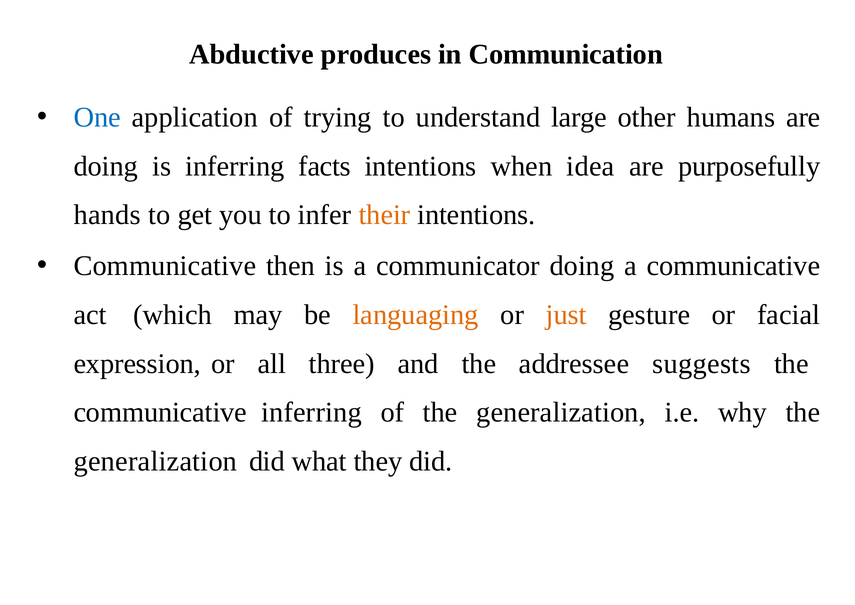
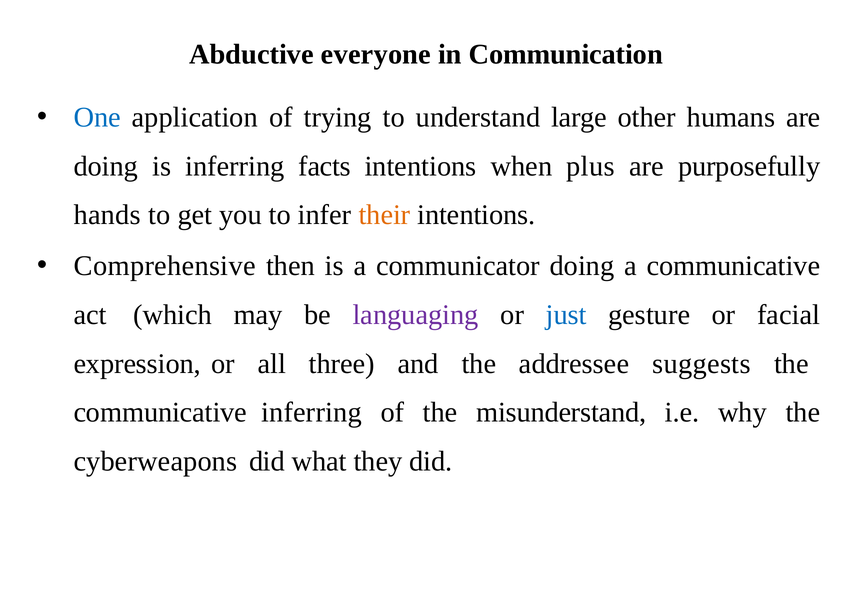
produces: produces -> everyone
idea: idea -> plus
Communicative at (165, 266): Communicative -> Comprehensive
languaging colour: orange -> purple
just colour: orange -> blue
of the generalization: generalization -> misunderstand
generalization at (155, 461): generalization -> cyberweapons
